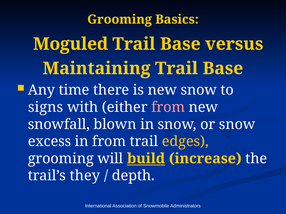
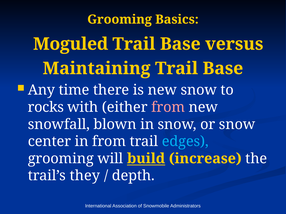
signs: signs -> rocks
excess: excess -> center
edges colour: yellow -> light blue
